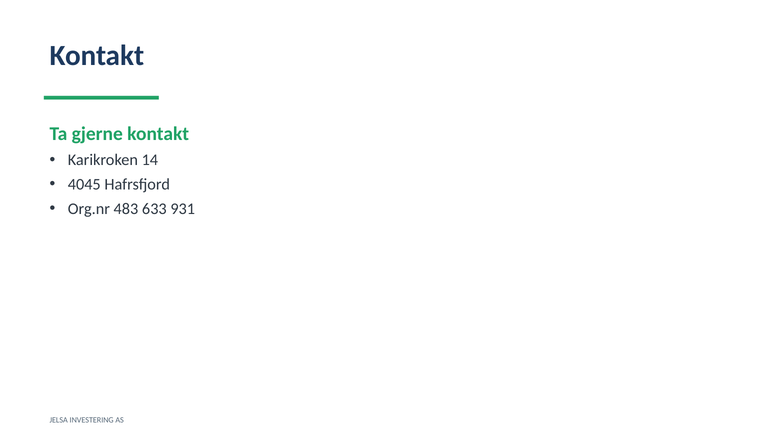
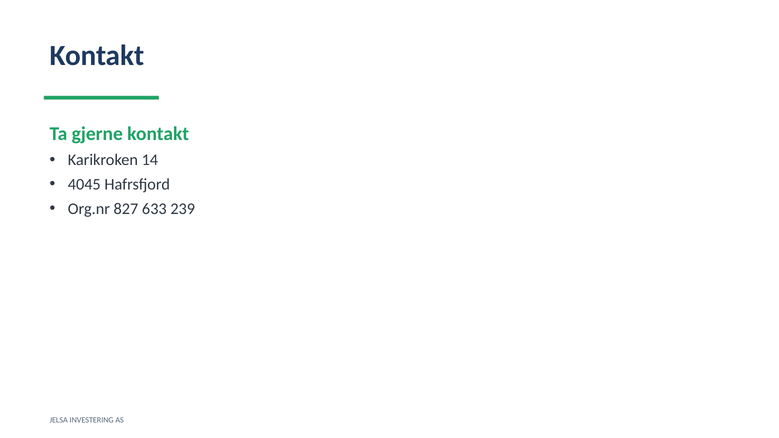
483: 483 -> 827
931: 931 -> 239
